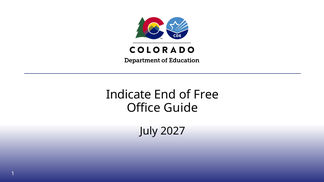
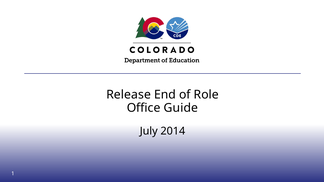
Indicate: Indicate -> Release
Free: Free -> Role
2027: 2027 -> 2014
